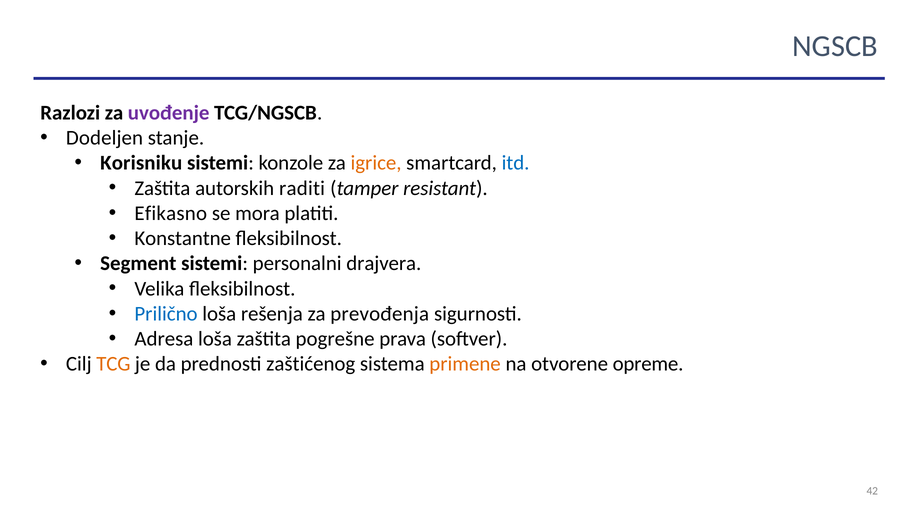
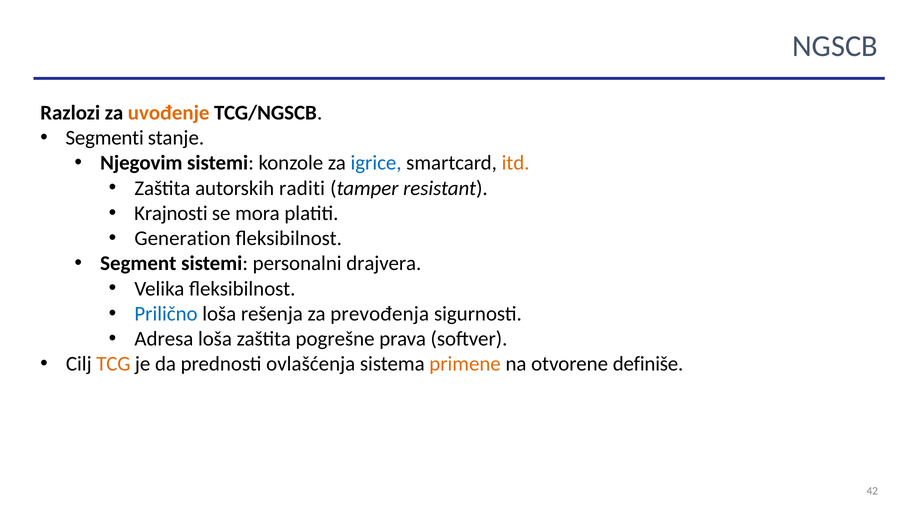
uvođenje colour: purple -> orange
Dodeljen: Dodeljen -> Segmenti
Korisniku: Korisniku -> Njegovim
igrice colour: orange -> blue
itd colour: blue -> orange
Efikasno: Efikasno -> Krajnosti
Konstantne: Konstantne -> Generation
zaštićenog: zaštićenog -> ovlašćenja
opreme: opreme -> definiše
